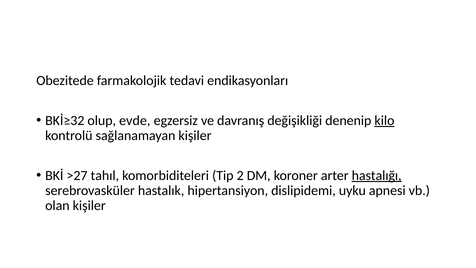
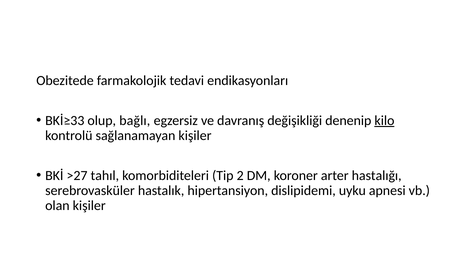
BKİ≥32: BKİ≥32 -> BKİ≥33
evde: evde -> bağlı
hastalığı underline: present -> none
